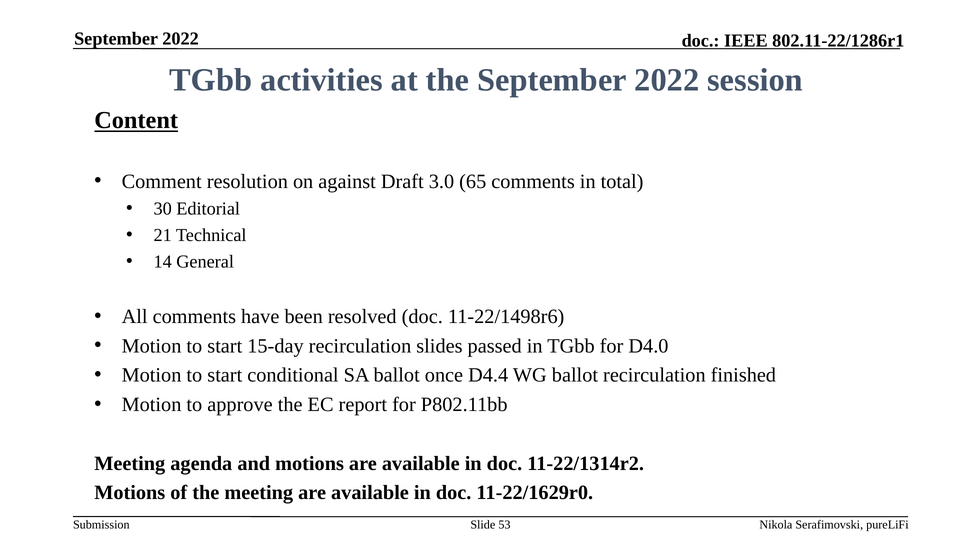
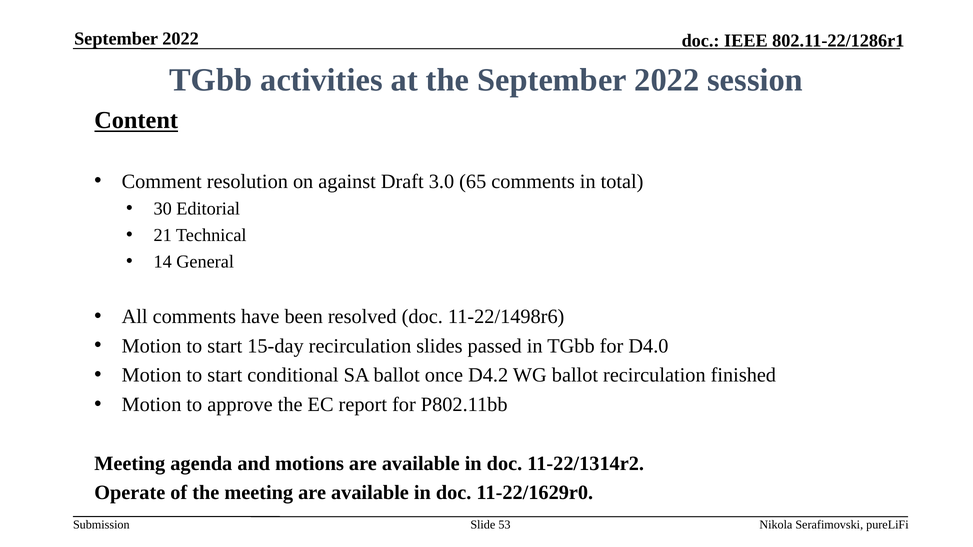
D4.4: D4.4 -> D4.2
Motions at (130, 493): Motions -> Operate
